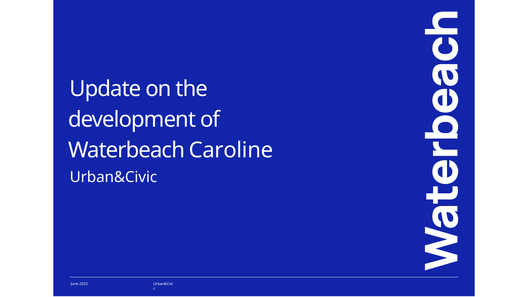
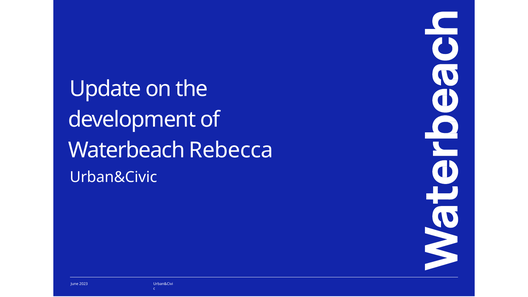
Caroline: Caroline -> Rebecca
